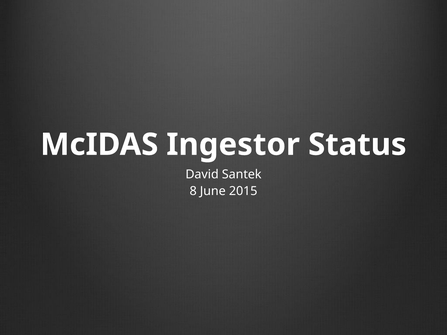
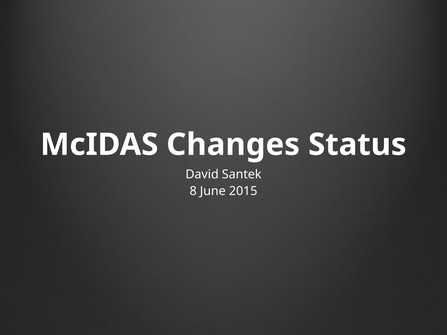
Ingestor: Ingestor -> Changes
